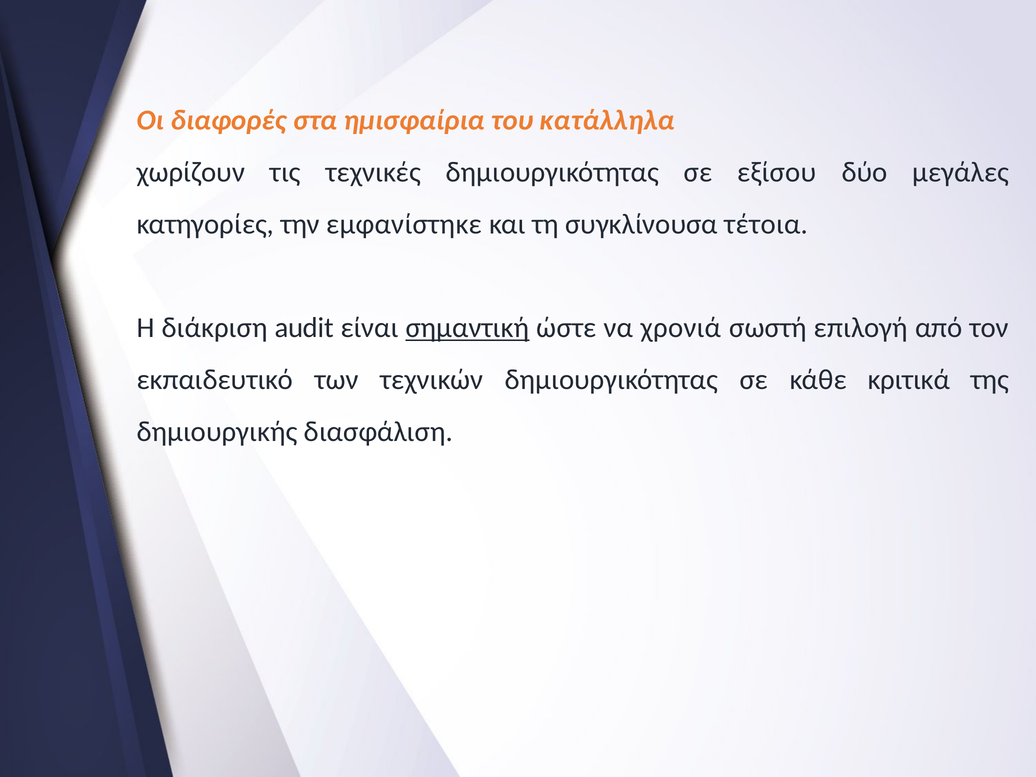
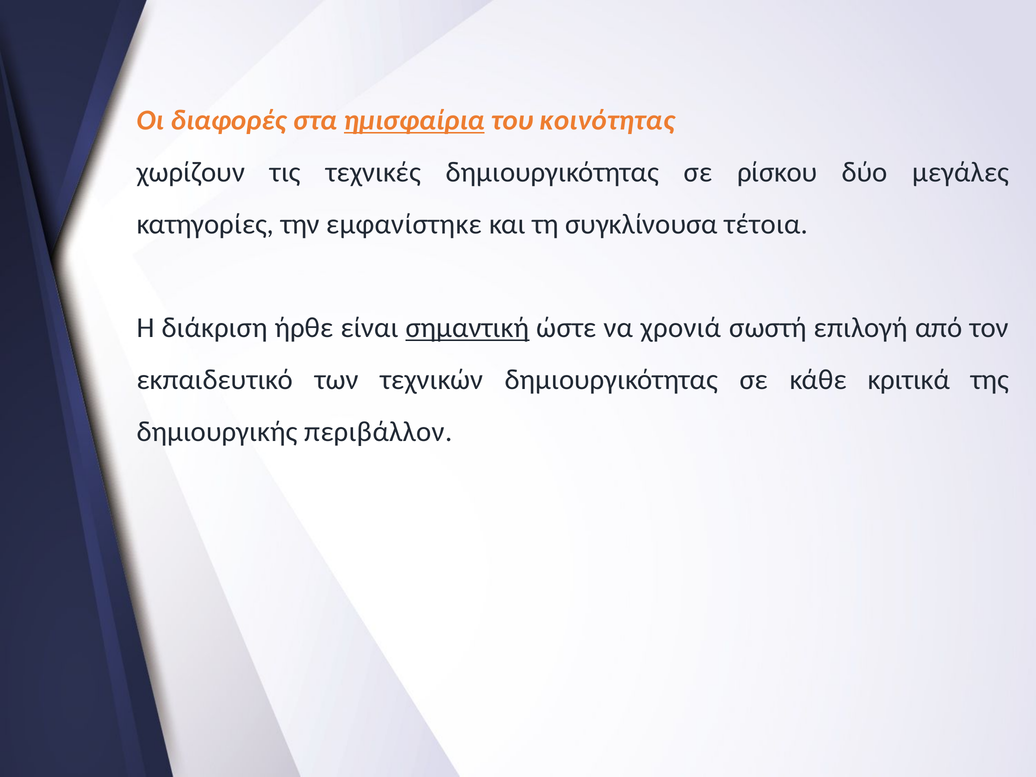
ημισφαίρια underline: none -> present
κατάλληλα: κατάλληλα -> κοινότητας
εξίσου: εξίσου -> ρίσκου
audit: audit -> ήρθε
διασφάλιση: διασφάλιση -> περιβάλλον
